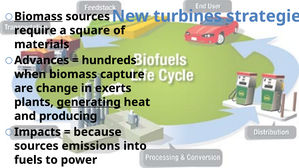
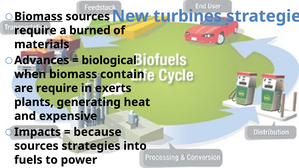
square: square -> burned
hundreds: hundreds -> biological
capture: capture -> contain
are change: change -> require
generating underline: present -> none
producing: producing -> expensive
sources emissions: emissions -> strategies
